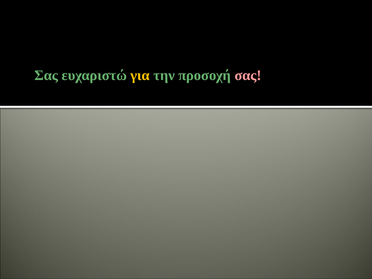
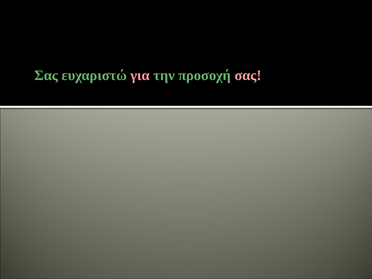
για colour: yellow -> pink
